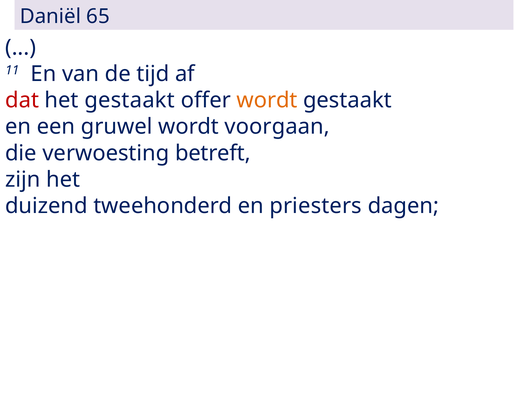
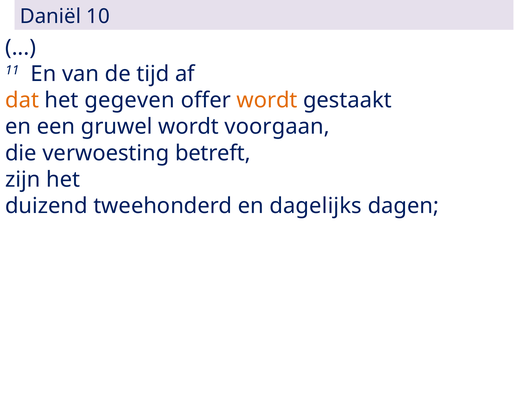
65: 65 -> 10
dat colour: red -> orange
het gestaakt: gestaakt -> gegeven
priesters: priesters -> dagelijks
